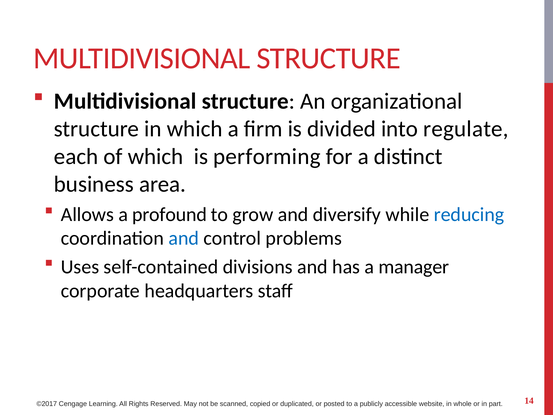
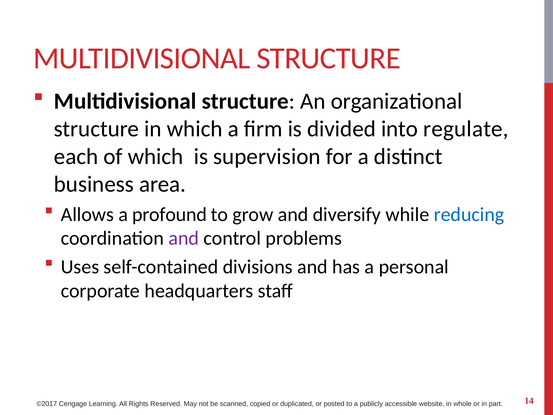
performing: performing -> supervision
and at (184, 238) colour: blue -> purple
manager: manager -> personal
